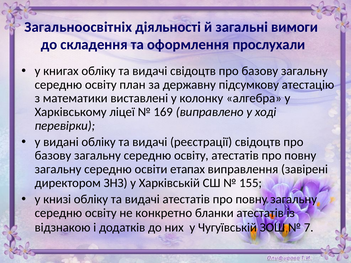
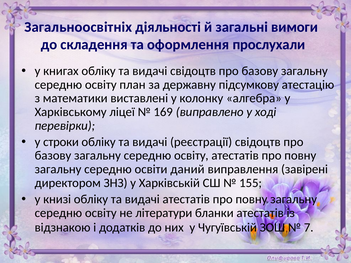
видані: видані -> строки
етапах: етапах -> даний
конкретно: конкретно -> літератури
